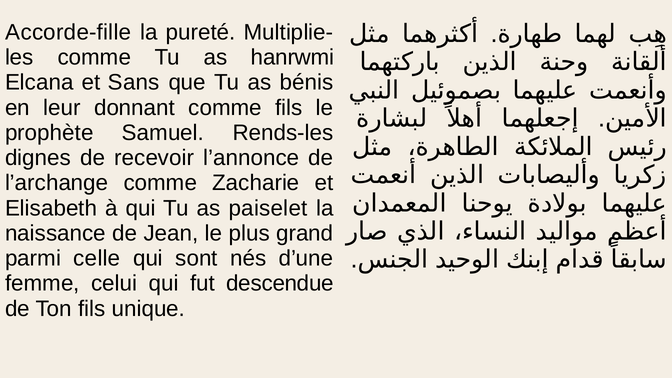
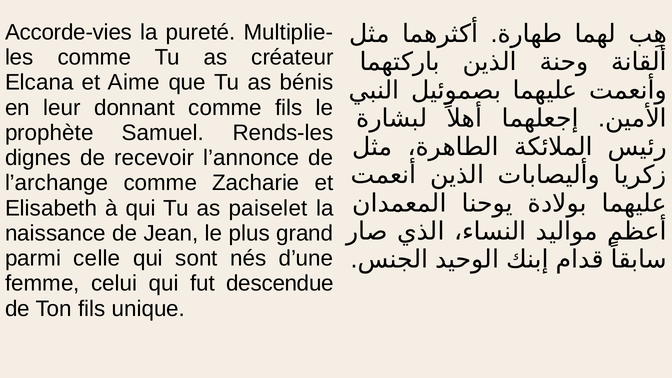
Accorde-fille: Accorde-fille -> Accorde-vies
hanrwmi: hanrwmi -> créateur
Sans: Sans -> Aime
